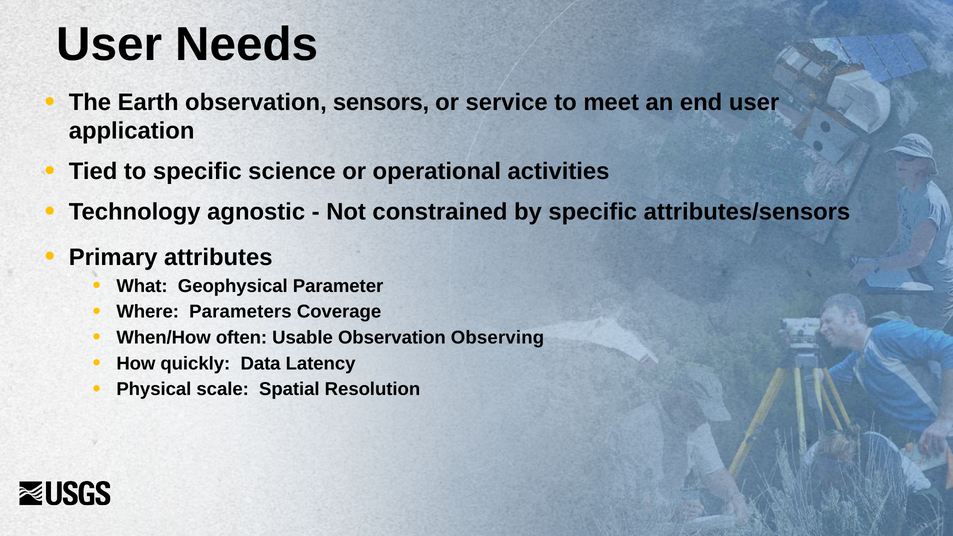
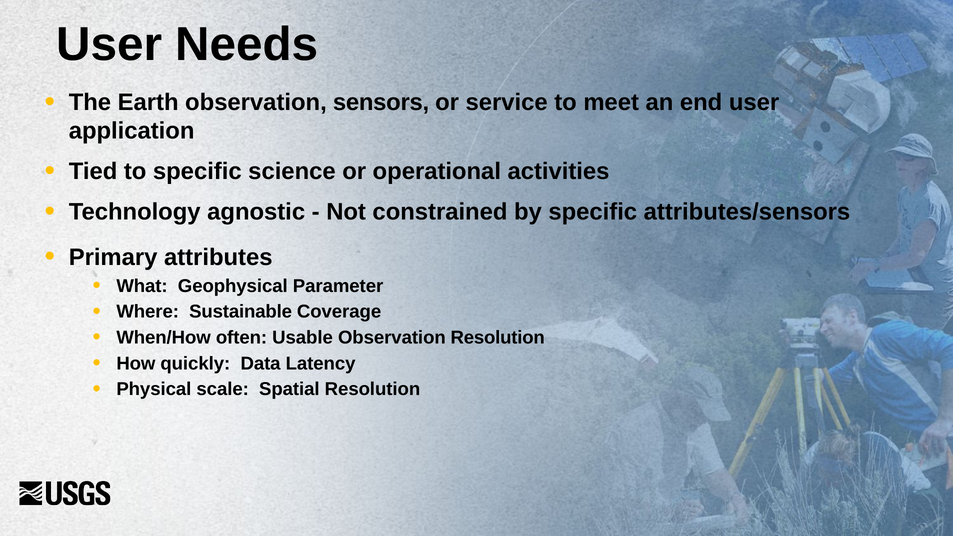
Parameters: Parameters -> Sustainable
Observation Observing: Observing -> Resolution
